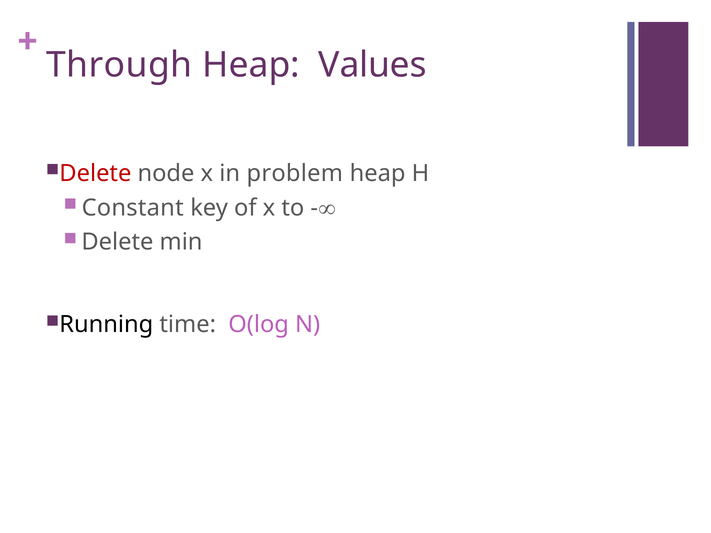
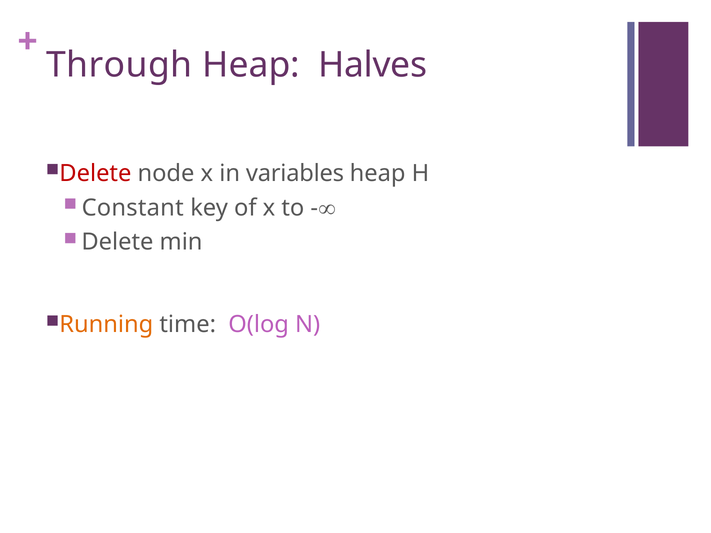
Values: Values -> Halves
problem: problem -> variables
Running colour: black -> orange
